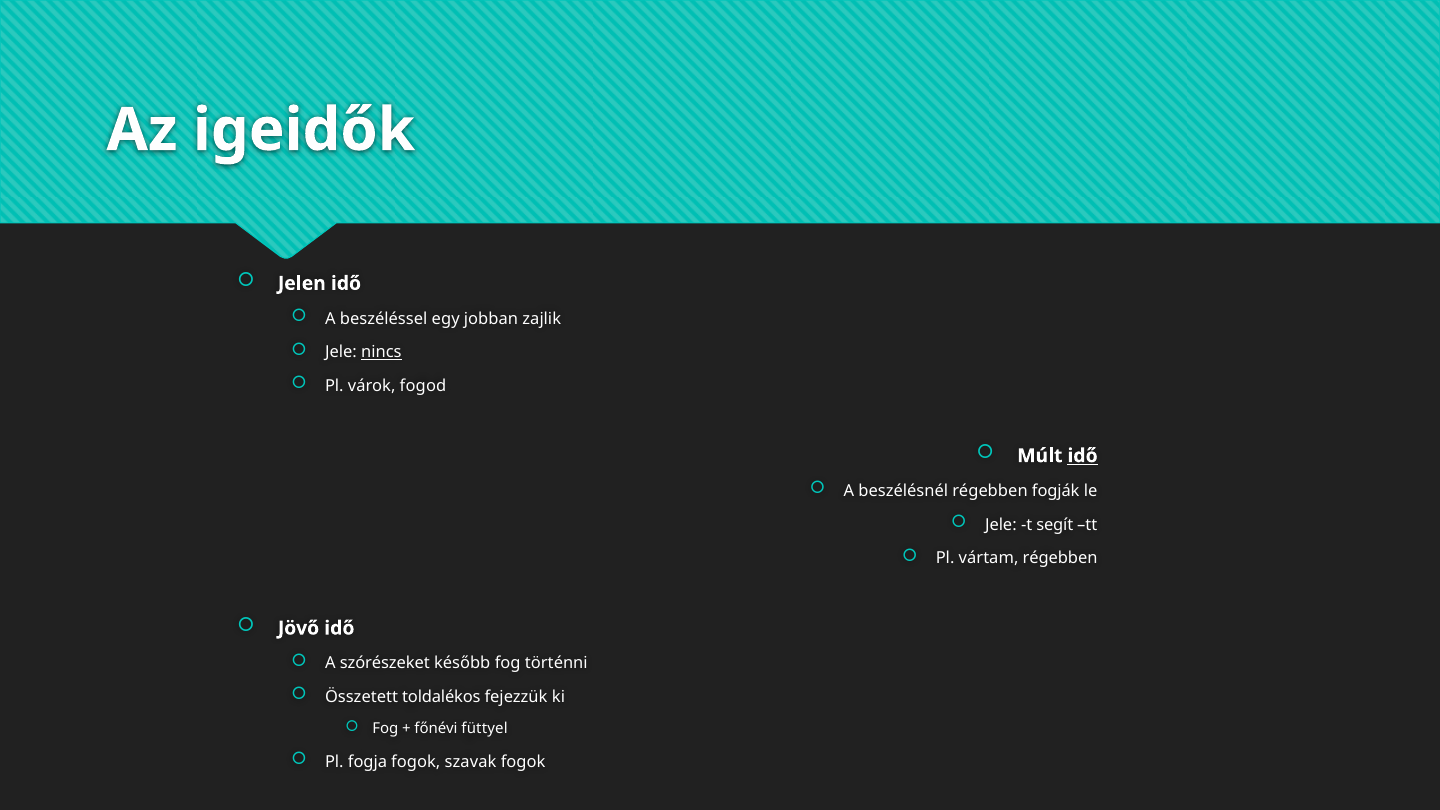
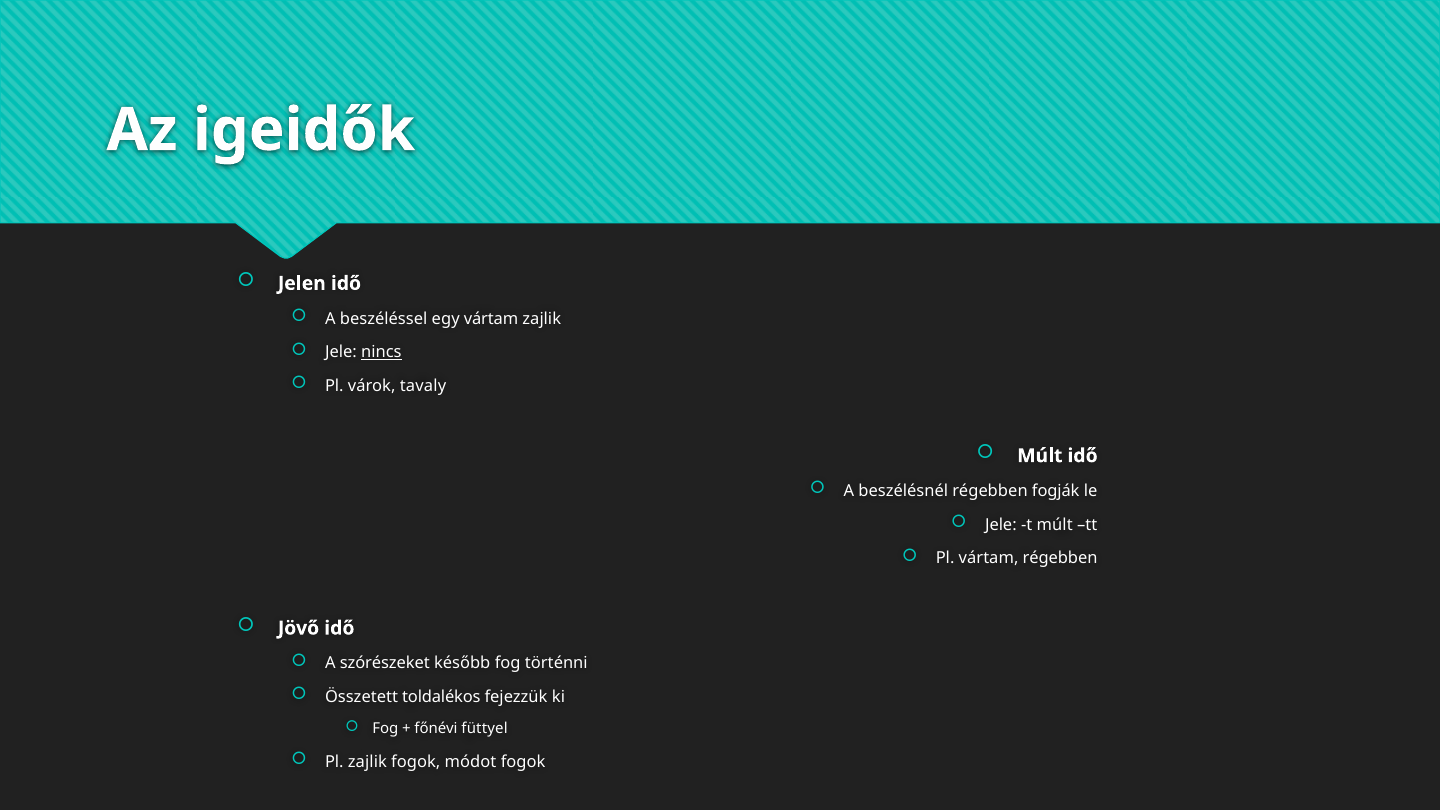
egy jobban: jobban -> vártam
fogod: fogod -> tavaly
idő at (1083, 456) underline: present -> none
t segít: segít -> múlt
Pl fogja: fogja -> zajlik
szavak: szavak -> módot
